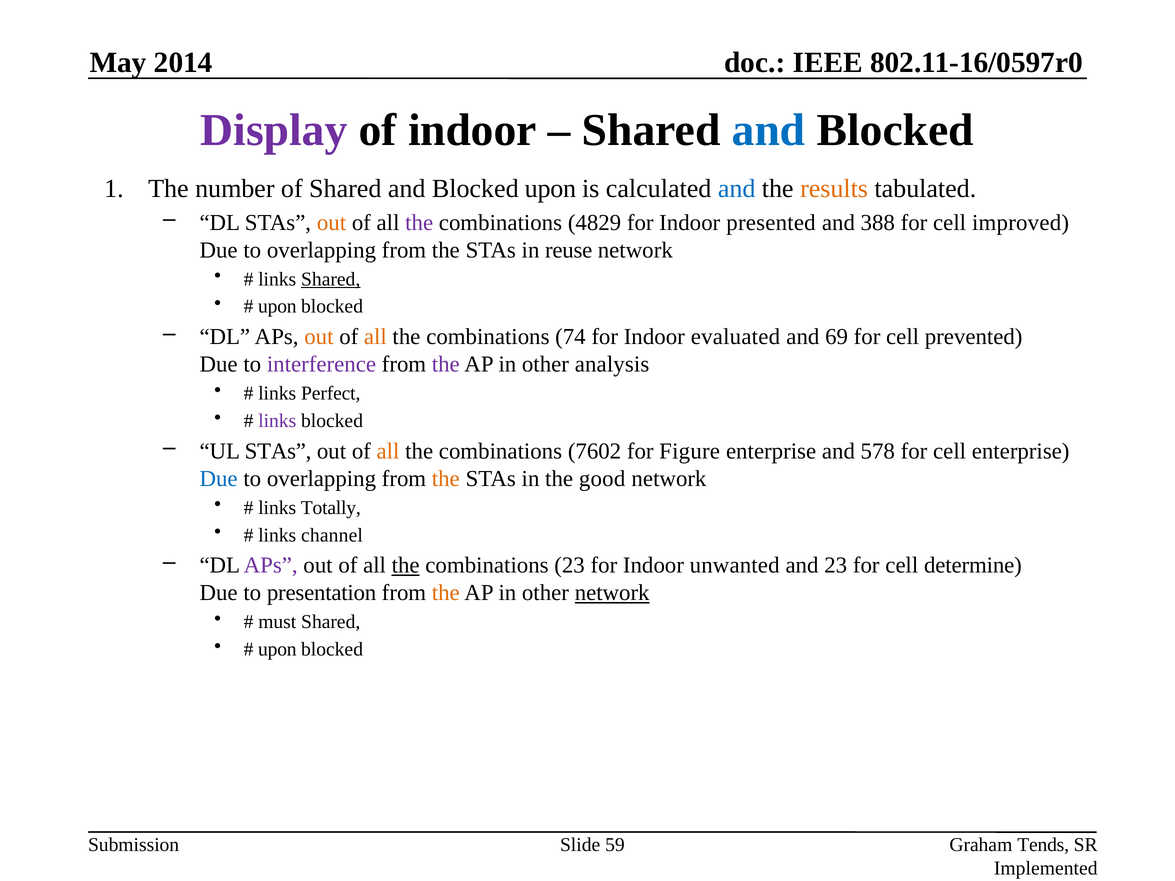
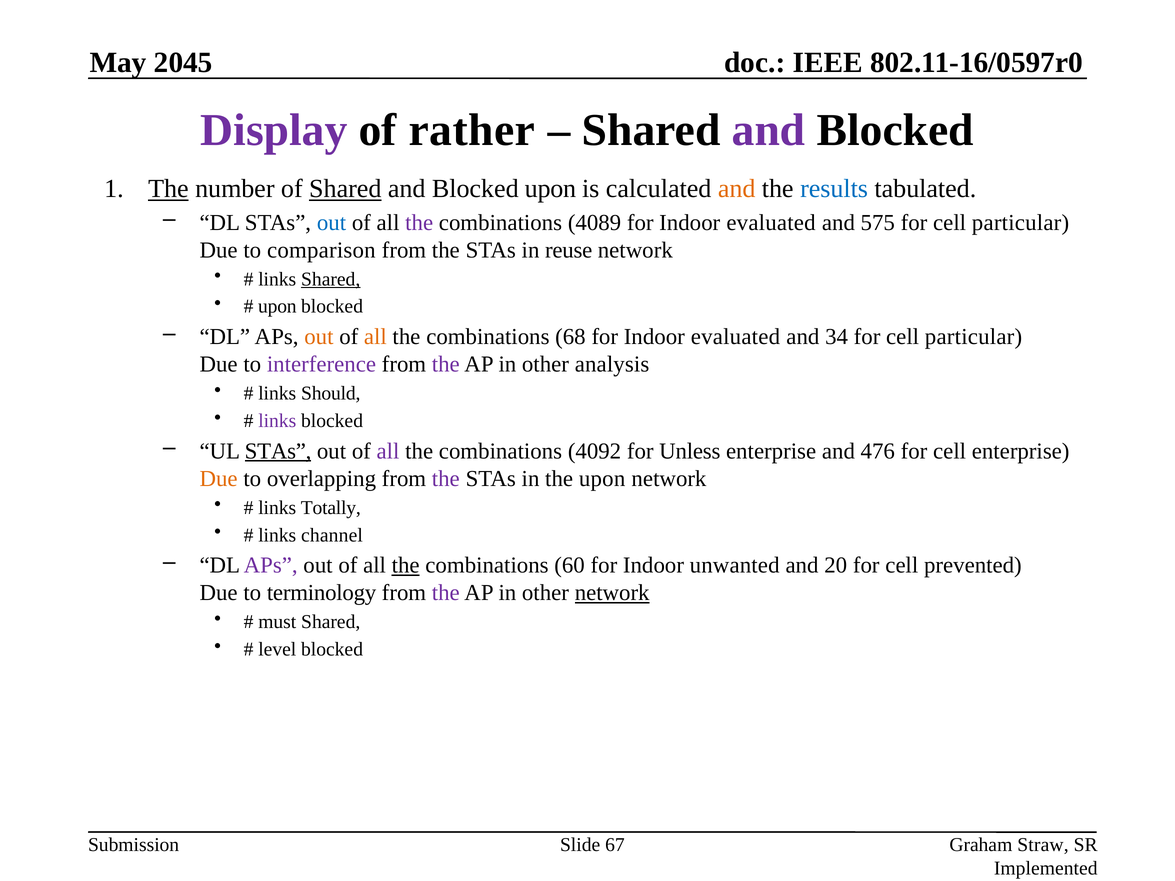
2014: 2014 -> 2045
of indoor: indoor -> rather
and at (769, 130) colour: blue -> purple
The at (168, 189) underline: none -> present
Shared at (345, 189) underline: none -> present
and at (737, 189) colour: blue -> orange
results colour: orange -> blue
out at (331, 223) colour: orange -> blue
4829: 4829 -> 4089
presented at (771, 223): presented -> evaluated
388: 388 -> 575
improved at (1021, 223): improved -> particular
overlapping at (321, 250): overlapping -> comparison
74: 74 -> 68
69: 69 -> 34
prevented at (974, 337): prevented -> particular
Perfect: Perfect -> Should
STAs at (278, 451) underline: none -> present
all at (388, 451) colour: orange -> purple
7602: 7602 -> 4092
Figure: Figure -> Unless
578: 578 -> 476
Due at (219, 479) colour: blue -> orange
the at (446, 479) colour: orange -> purple
the good: good -> upon
combinations 23: 23 -> 60
and 23: 23 -> 20
determine: determine -> prevented
presentation: presentation -> terminology
the at (446, 593) colour: orange -> purple
upon at (277, 650): upon -> level
59: 59 -> 67
Tends: Tends -> Straw
